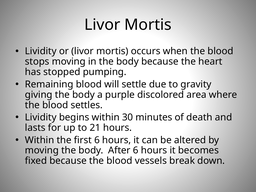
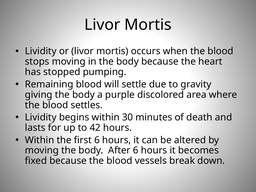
21: 21 -> 42
